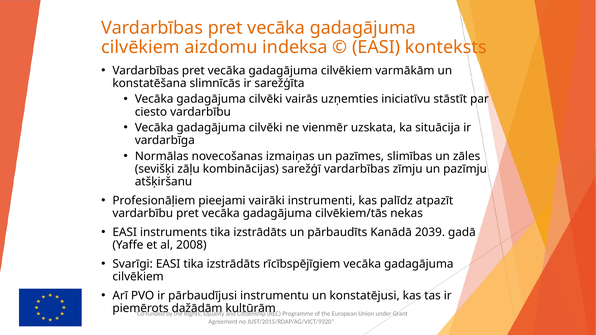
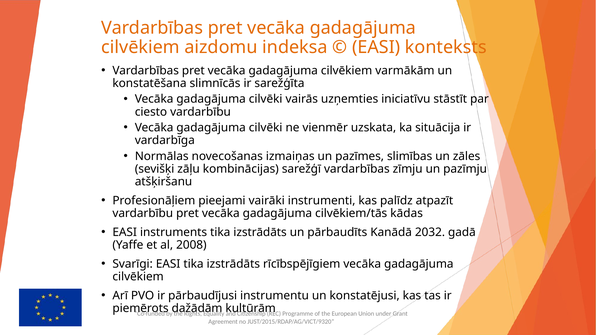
nekas: nekas -> kādas
2039: 2039 -> 2032
